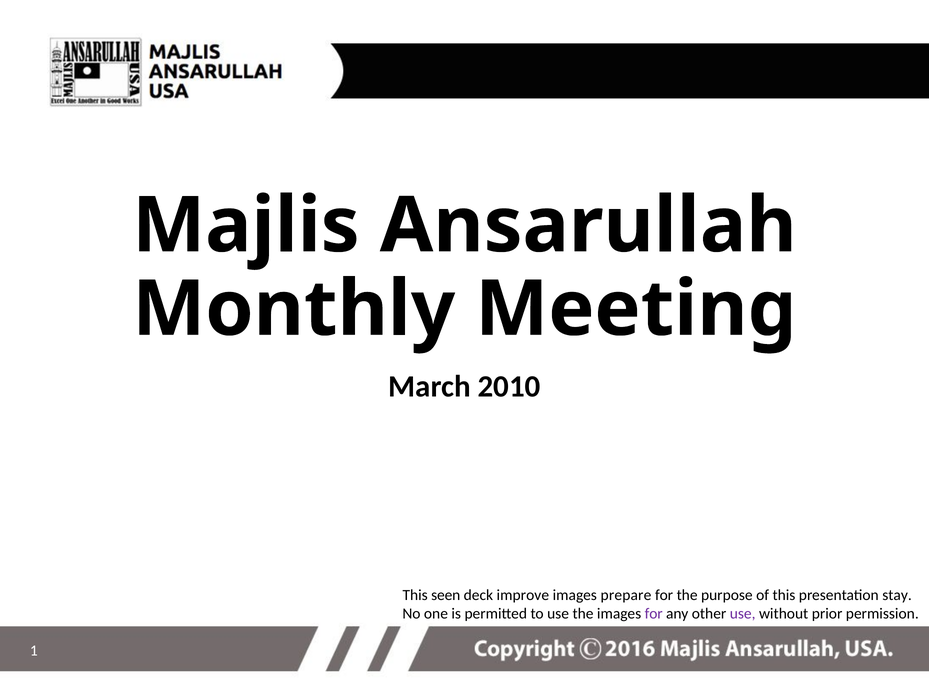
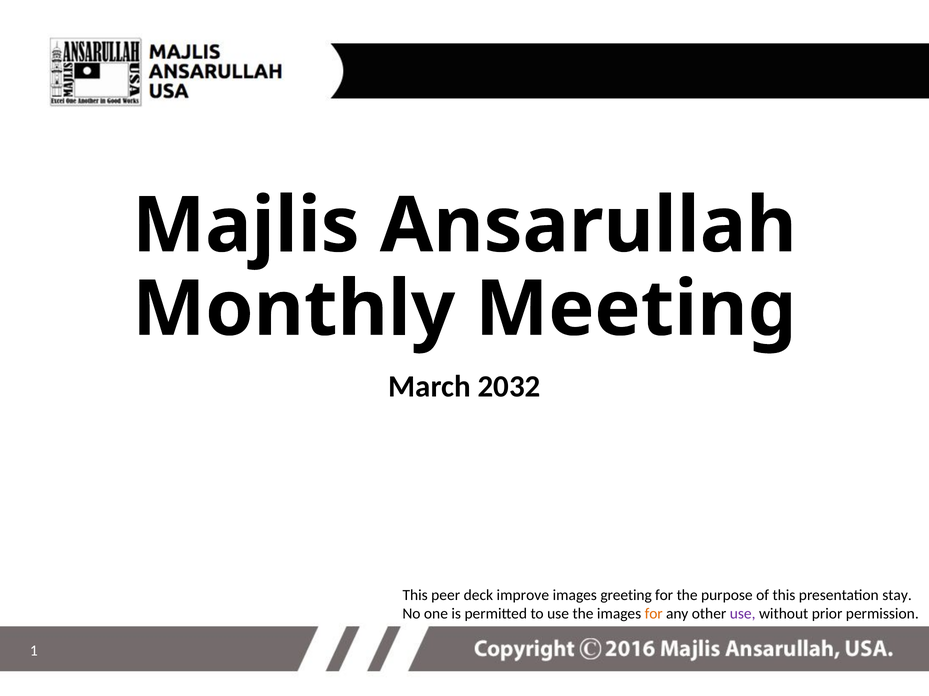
2010: 2010 -> 2032
seen: seen -> peer
prepare: prepare -> greeting
for at (654, 614) colour: purple -> orange
